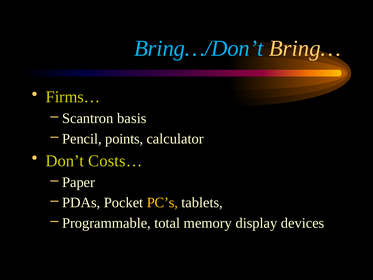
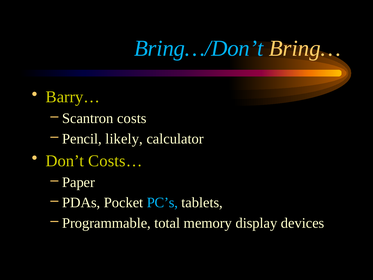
Firms…: Firms… -> Barry…
basis: basis -> costs
points: points -> likely
PC’s colour: yellow -> light blue
